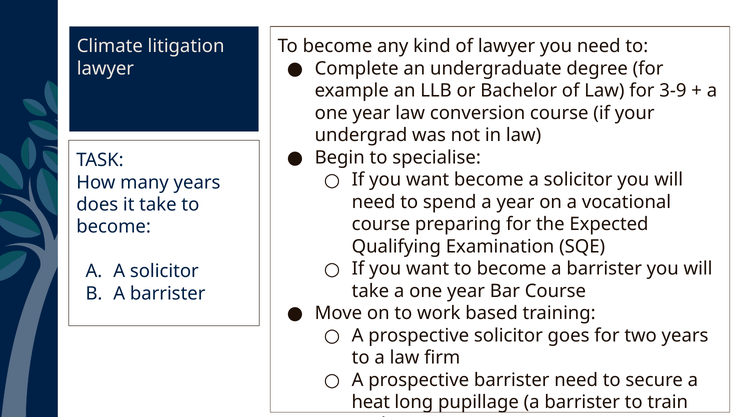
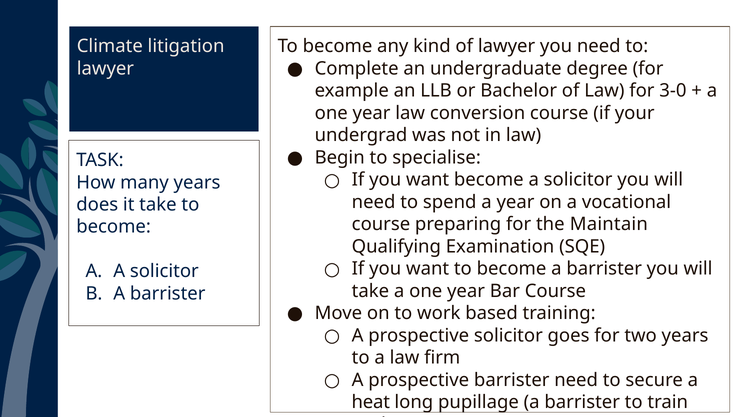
3-9: 3-9 -> 3-0
Expected: Expected -> Maintain
